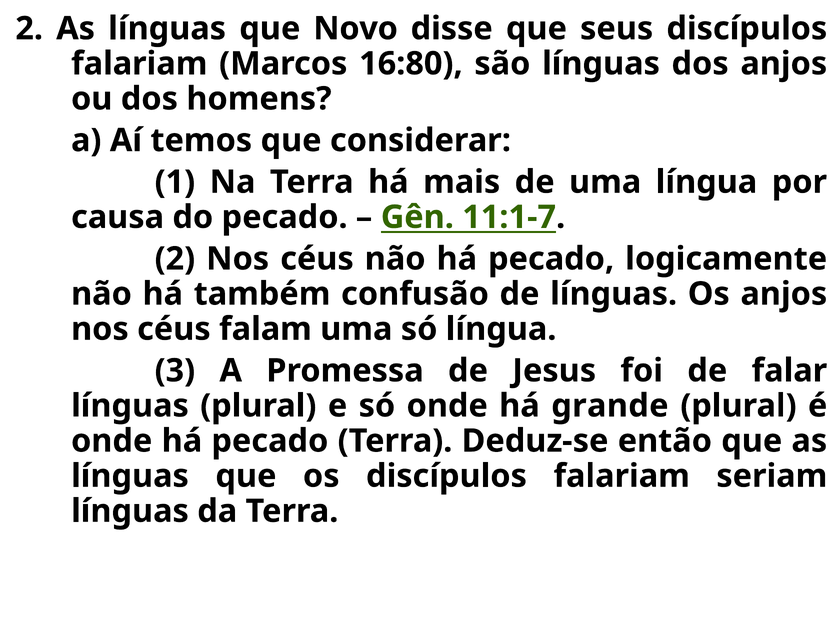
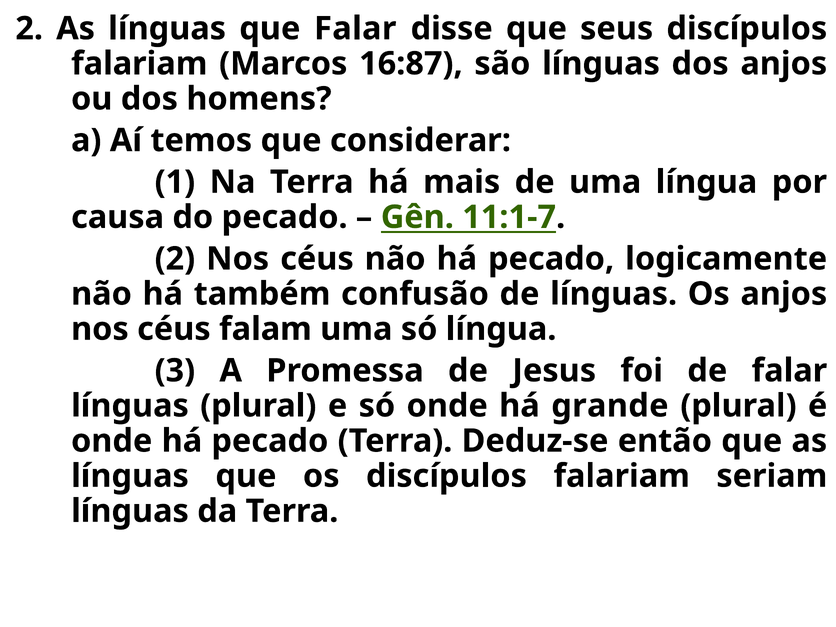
que Novo: Novo -> Falar
16:80: 16:80 -> 16:87
